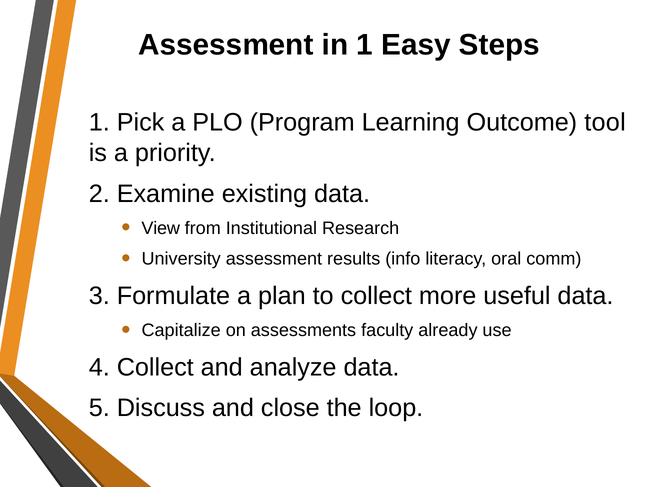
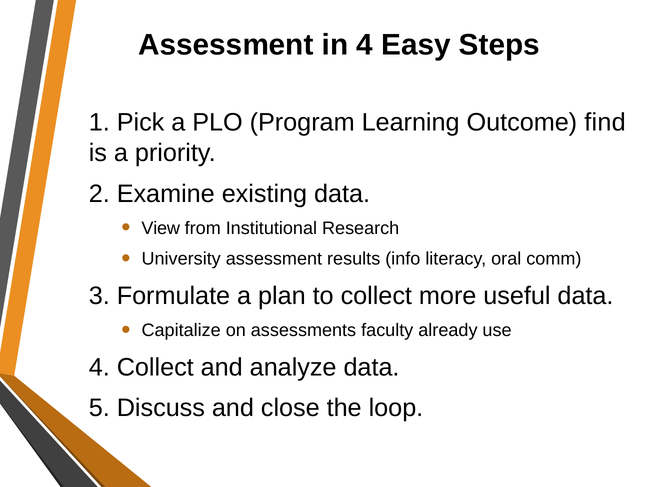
in 1: 1 -> 4
tool: tool -> find
